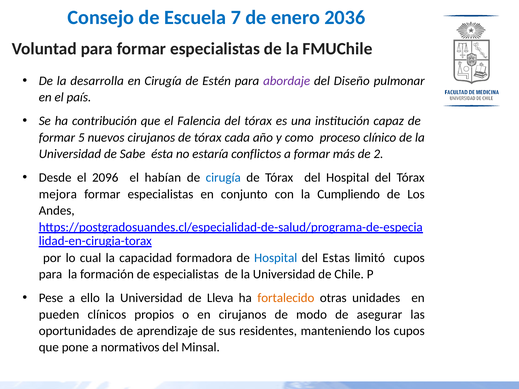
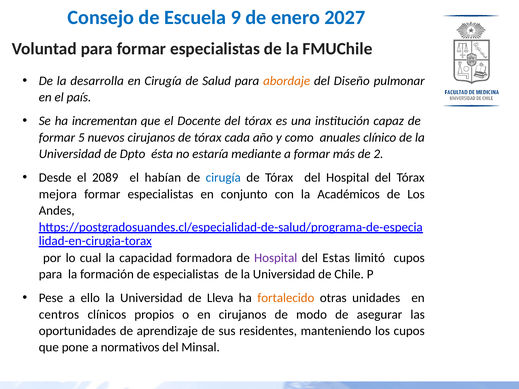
7: 7 -> 9
2036: 2036 -> 2027
Estén: Estén -> Salud
abordaje colour: purple -> orange
contribución: contribución -> incrementan
Falencia: Falencia -> Docente
proceso: proceso -> anuales
Sabe: Sabe -> Dpto
conflictos: conflictos -> mediante
2096: 2096 -> 2089
Cumpliendo: Cumpliendo -> Académicos
Hospital at (276, 258) colour: blue -> purple
pueden: pueden -> centros
